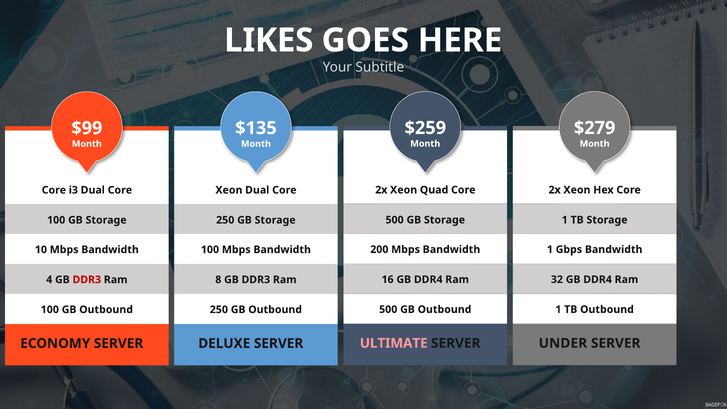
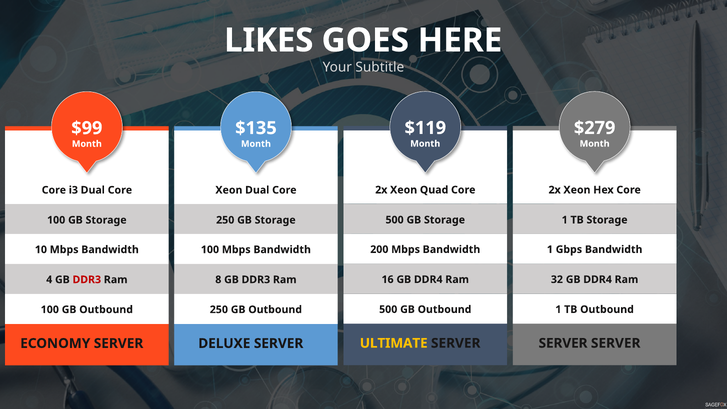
$259: $259 -> $119
ULTIMATE colour: pink -> yellow
UNDER at (563, 343): UNDER -> SERVER
